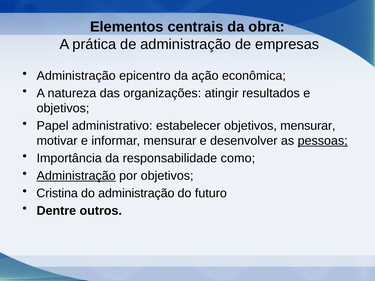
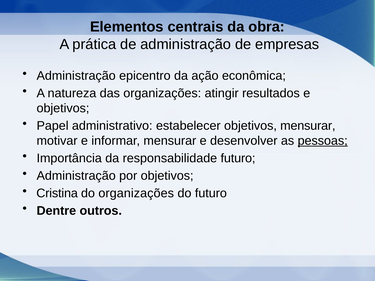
responsabilidade como: como -> futuro
Administração at (76, 176) underline: present -> none
do administração: administração -> organizações
